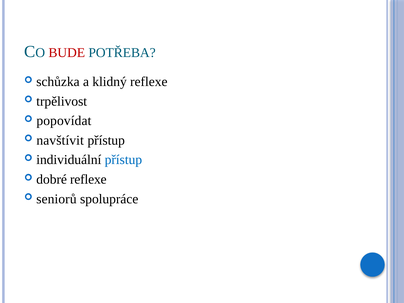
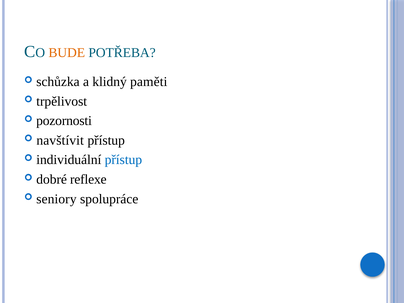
BUDE colour: red -> orange
klidný reflexe: reflexe -> paměti
popovídat: popovídat -> pozornosti
seniorů: seniorů -> seniory
